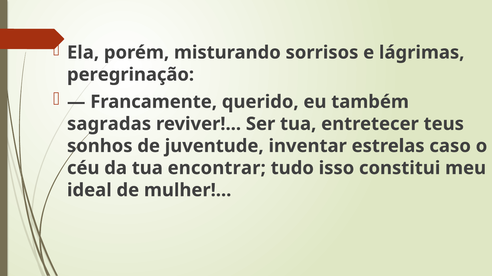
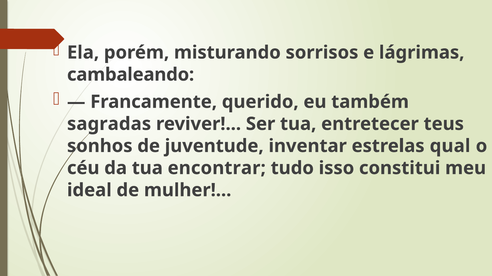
peregrinação: peregrinação -> cambaleando
caso: caso -> qual
